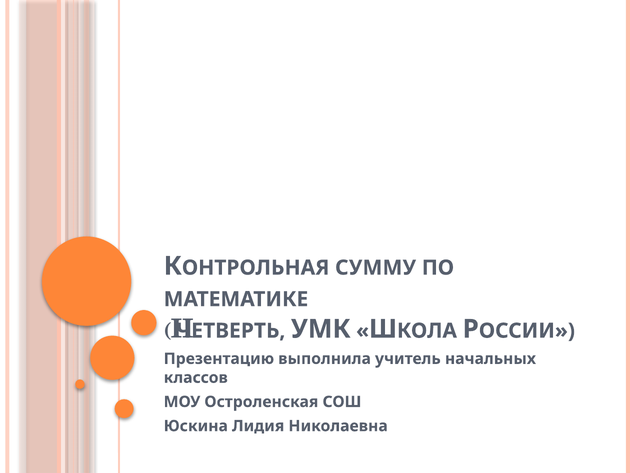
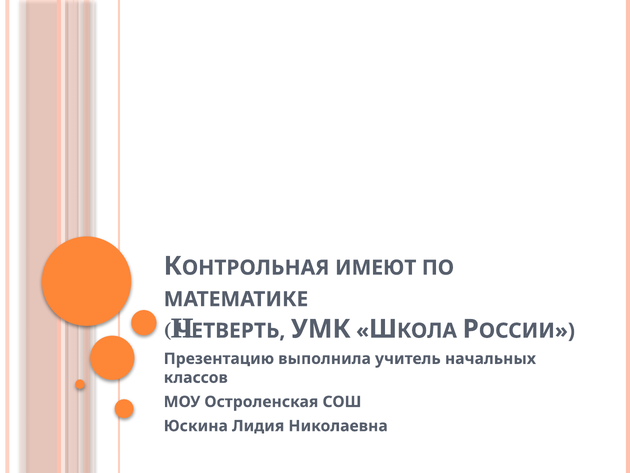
СУММУ: СУММУ -> ИМЕЮТ
